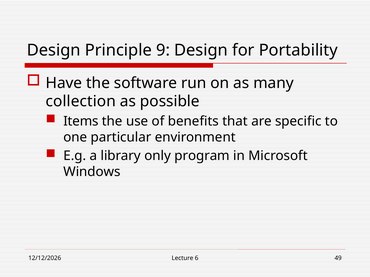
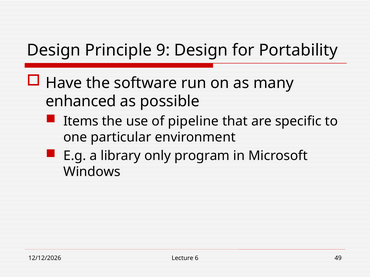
collection: collection -> enhanced
benefits: benefits -> pipeline
